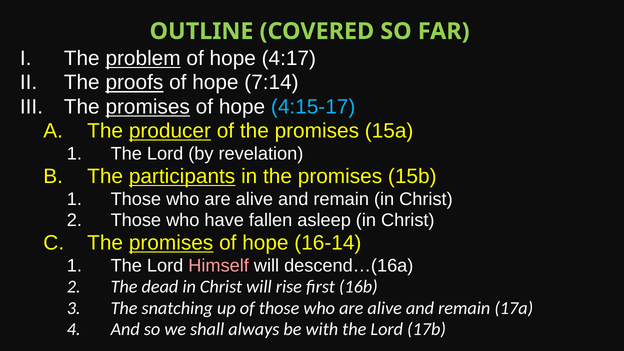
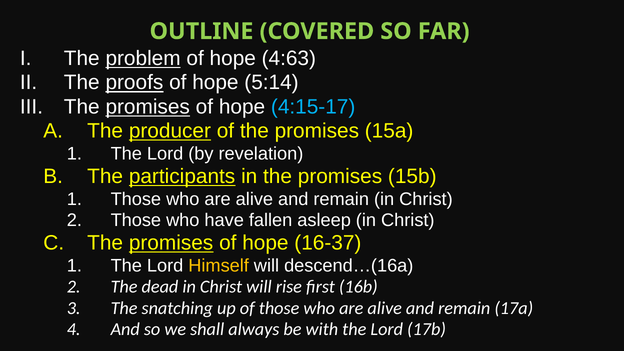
4:17: 4:17 -> 4:63
7:14: 7:14 -> 5:14
16-14: 16-14 -> 16-37
Himself colour: pink -> yellow
